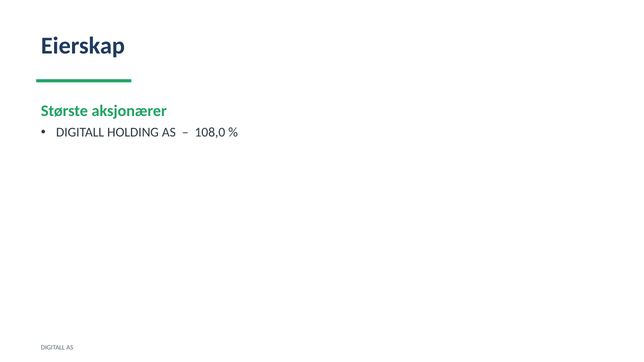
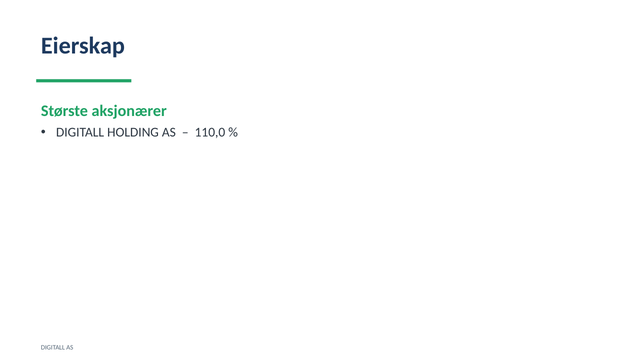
108,0: 108,0 -> 110,0
